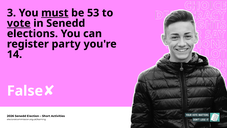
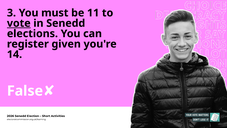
must underline: present -> none
53: 53 -> 11
party: party -> given
